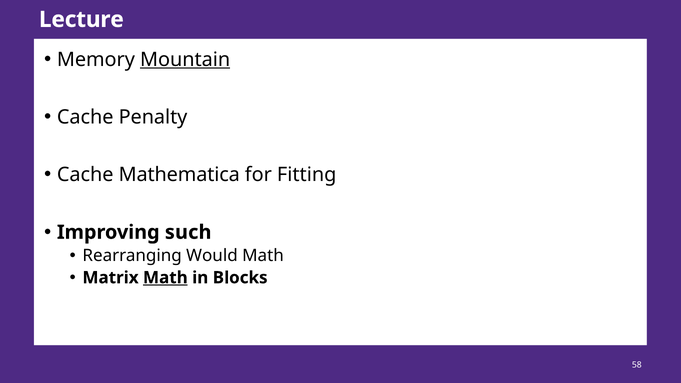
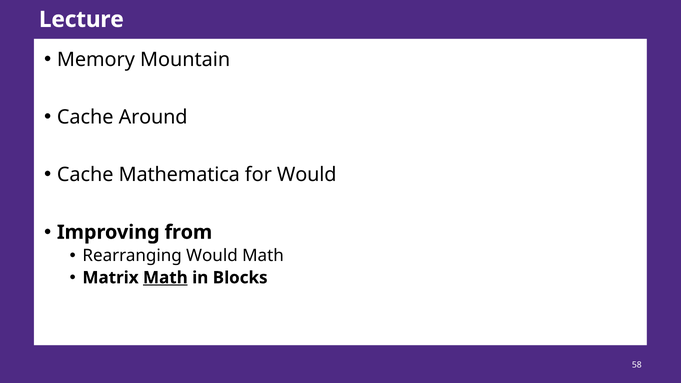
Mountain underline: present -> none
Penalty: Penalty -> Around
for Fitting: Fitting -> Would
such: such -> from
